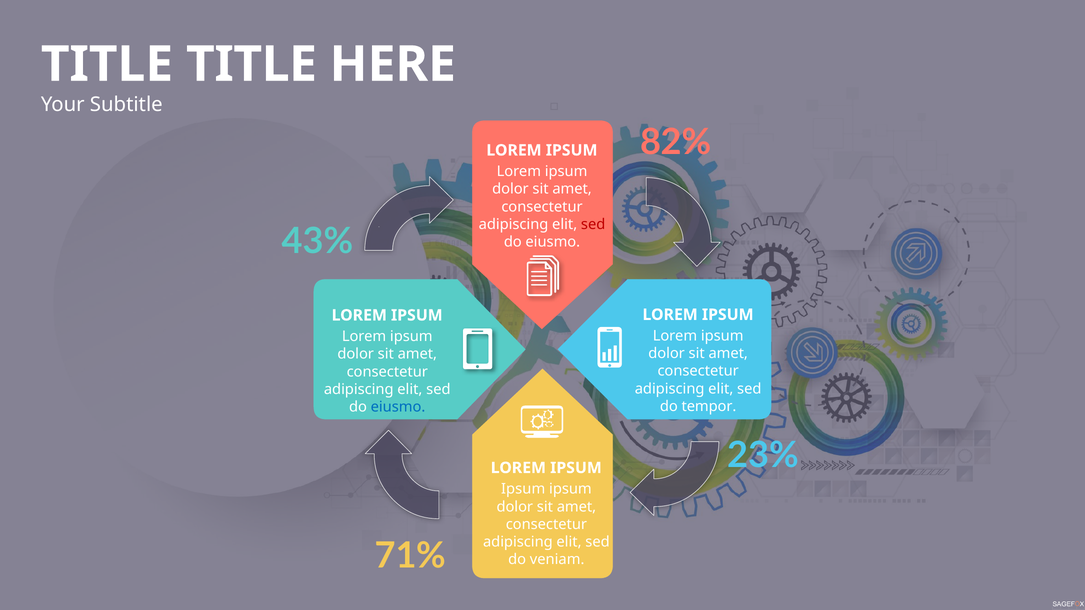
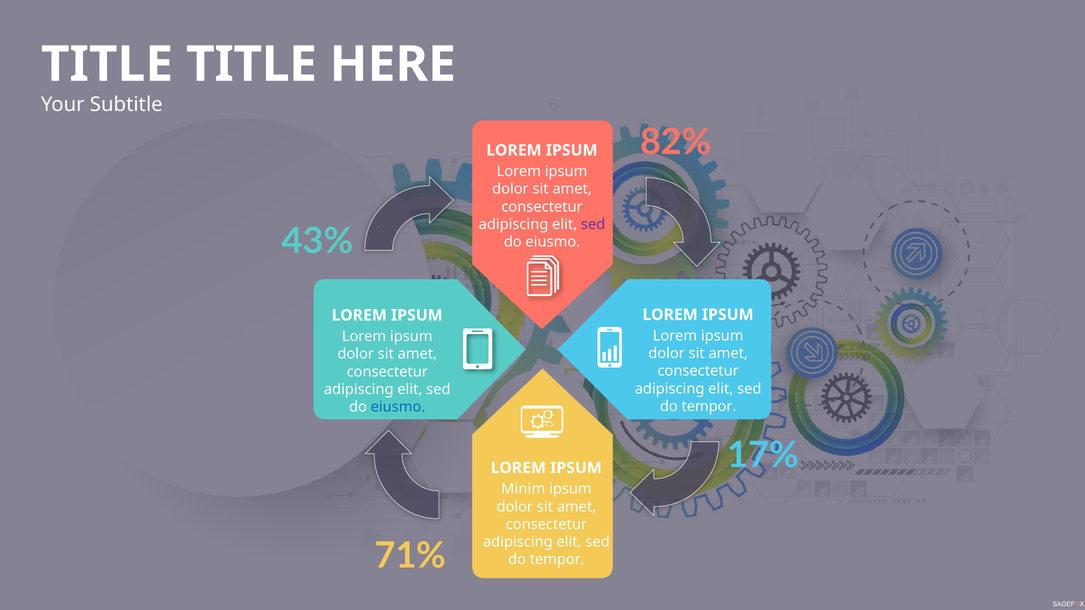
sed at (593, 225) colour: red -> purple
23%: 23% -> 17%
Ipsum at (523, 489): Ipsum -> Minim
veniam at (557, 560): veniam -> tempor
